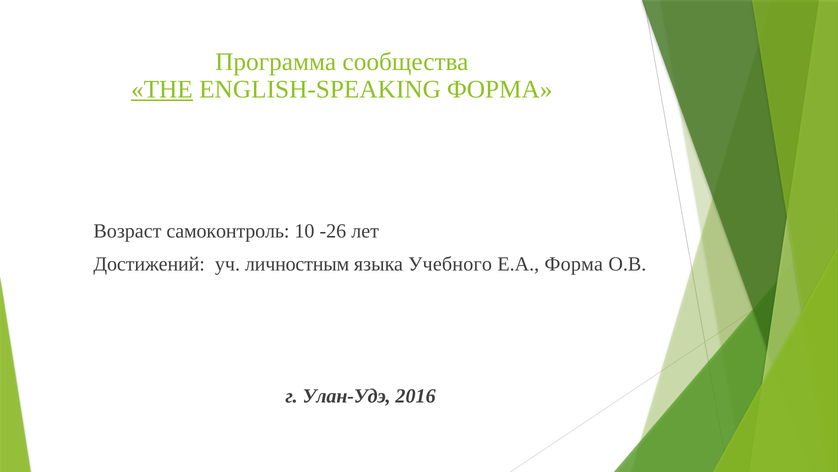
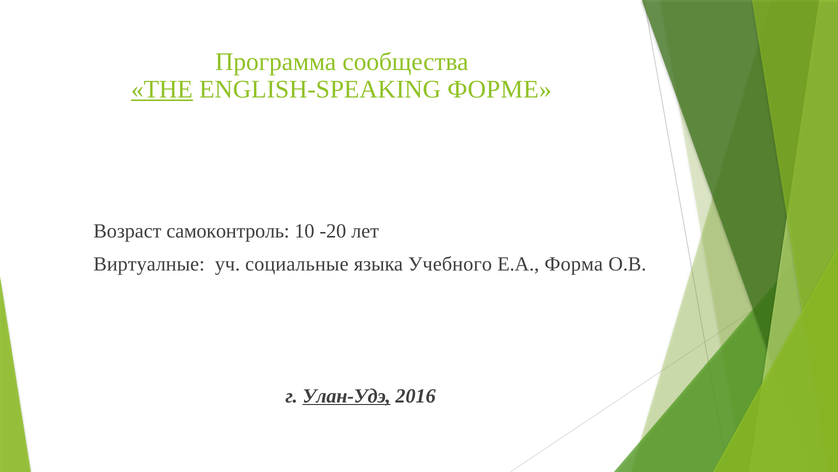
ENGLISH-SPEAKING ФОРМА: ФОРМА -> ФОРМЕ
-26: -26 -> -20
Достижений: Достижений -> Виртуалные
личностным: личностным -> социальные
Улан-Удэ underline: none -> present
